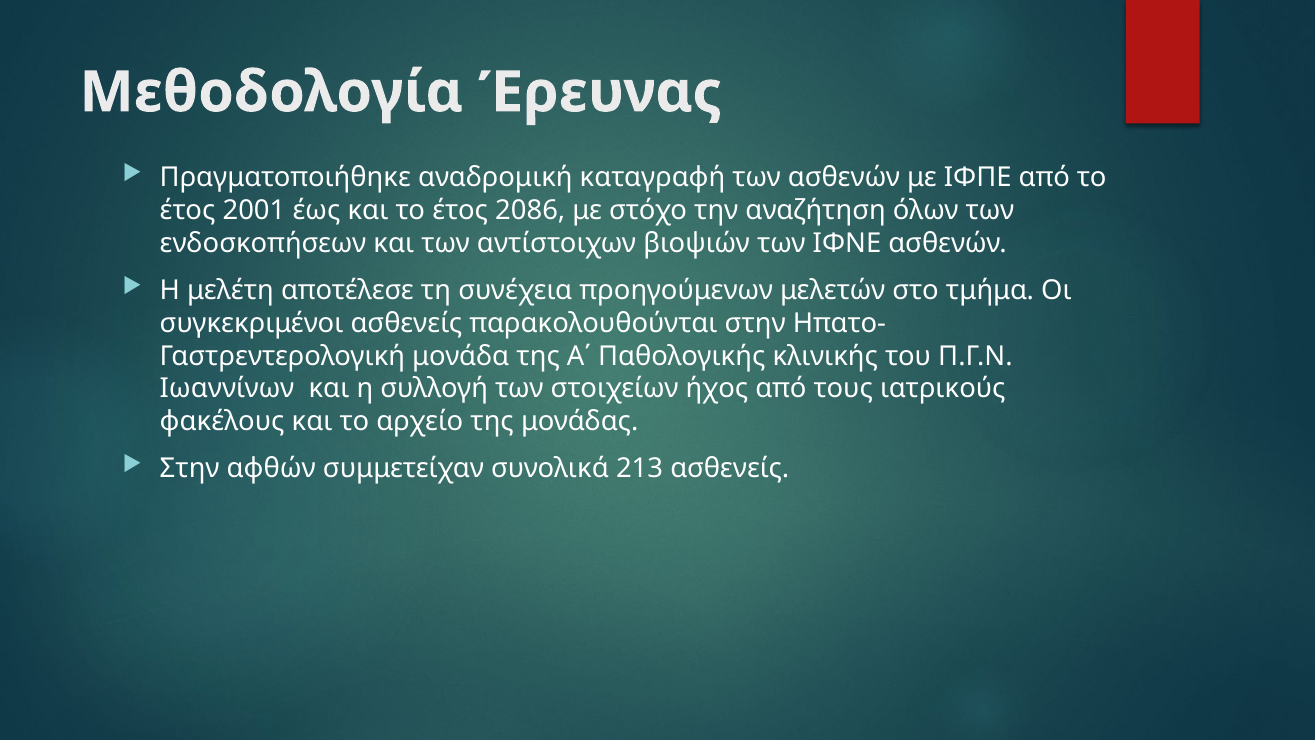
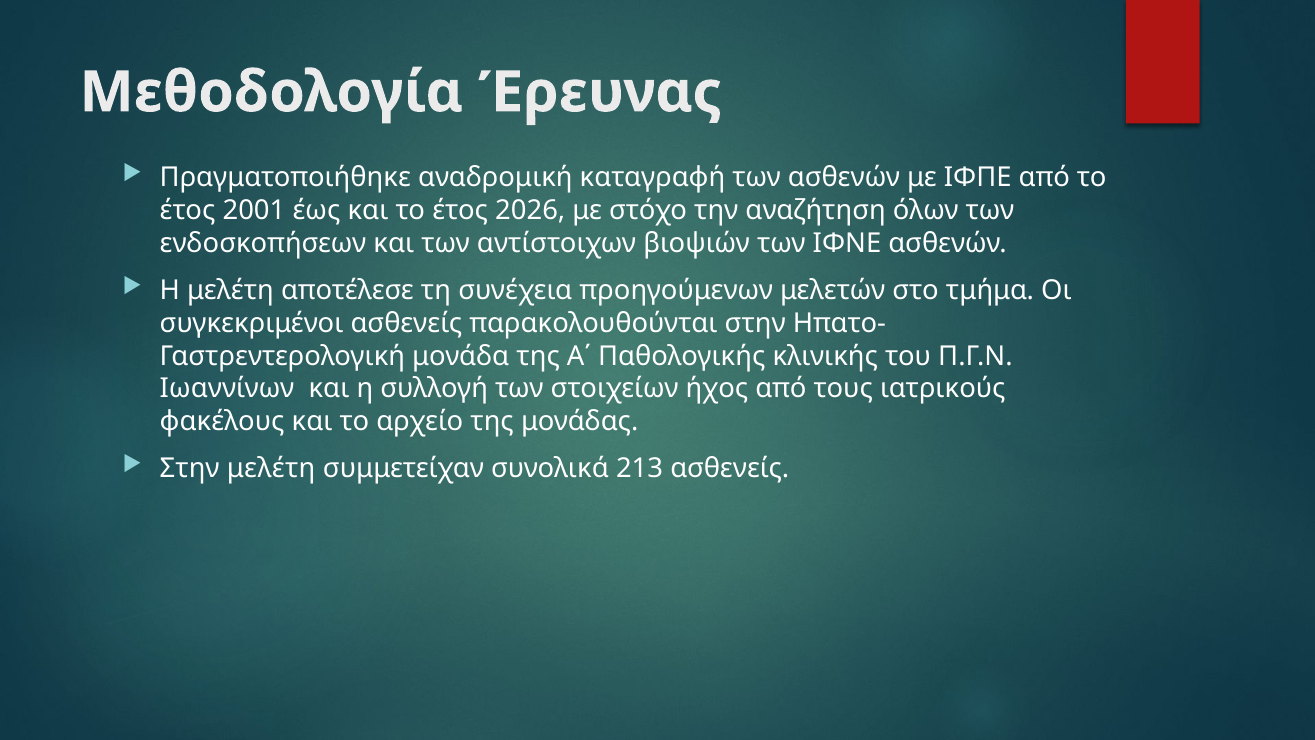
2086: 2086 -> 2026
Στην αφθών: αφθών -> μελέτη
